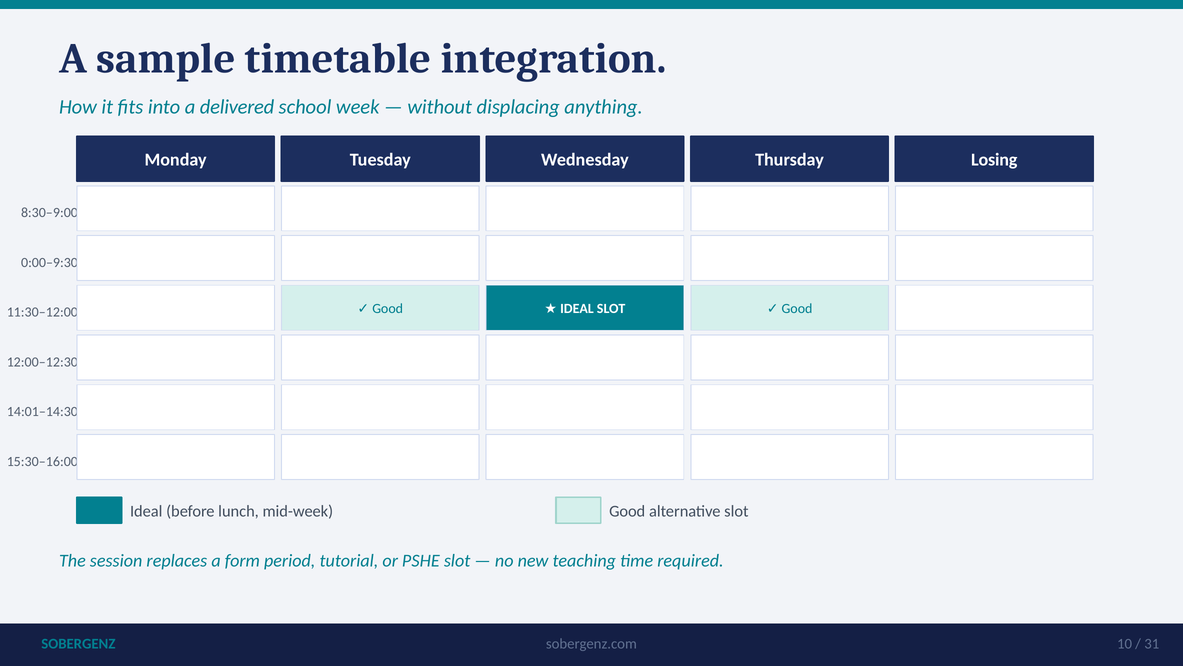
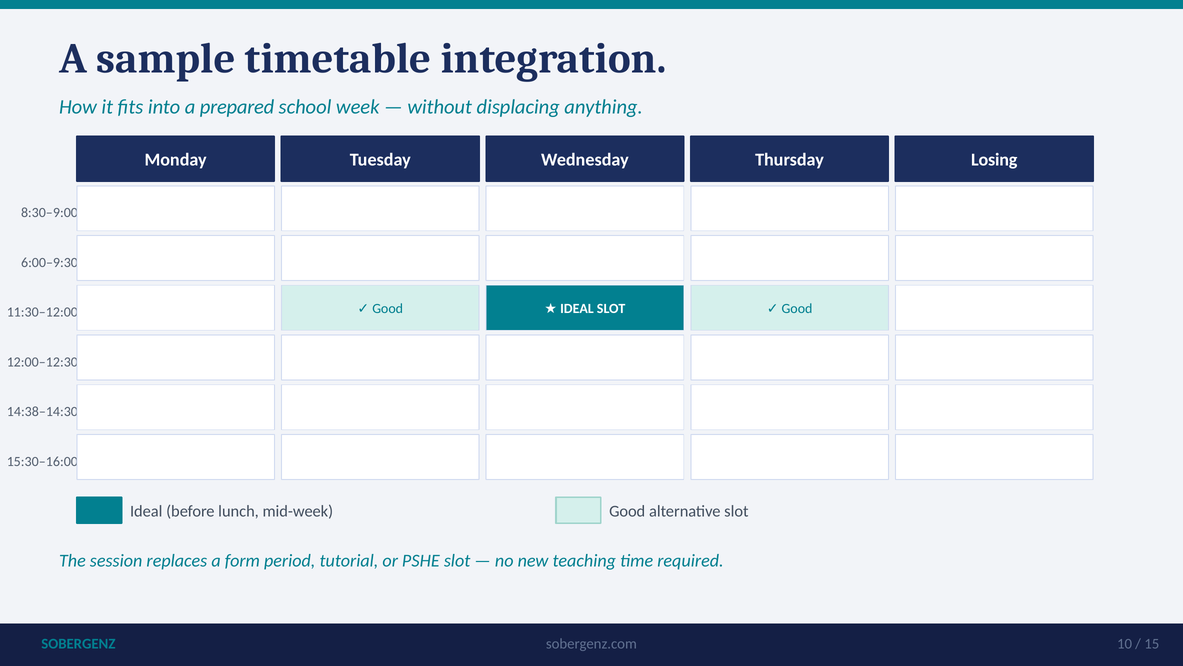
delivered: delivered -> prepared
0:00–9:30: 0:00–9:30 -> 6:00–9:30
14:01–14:30: 14:01–14:30 -> 14:38–14:30
31: 31 -> 15
